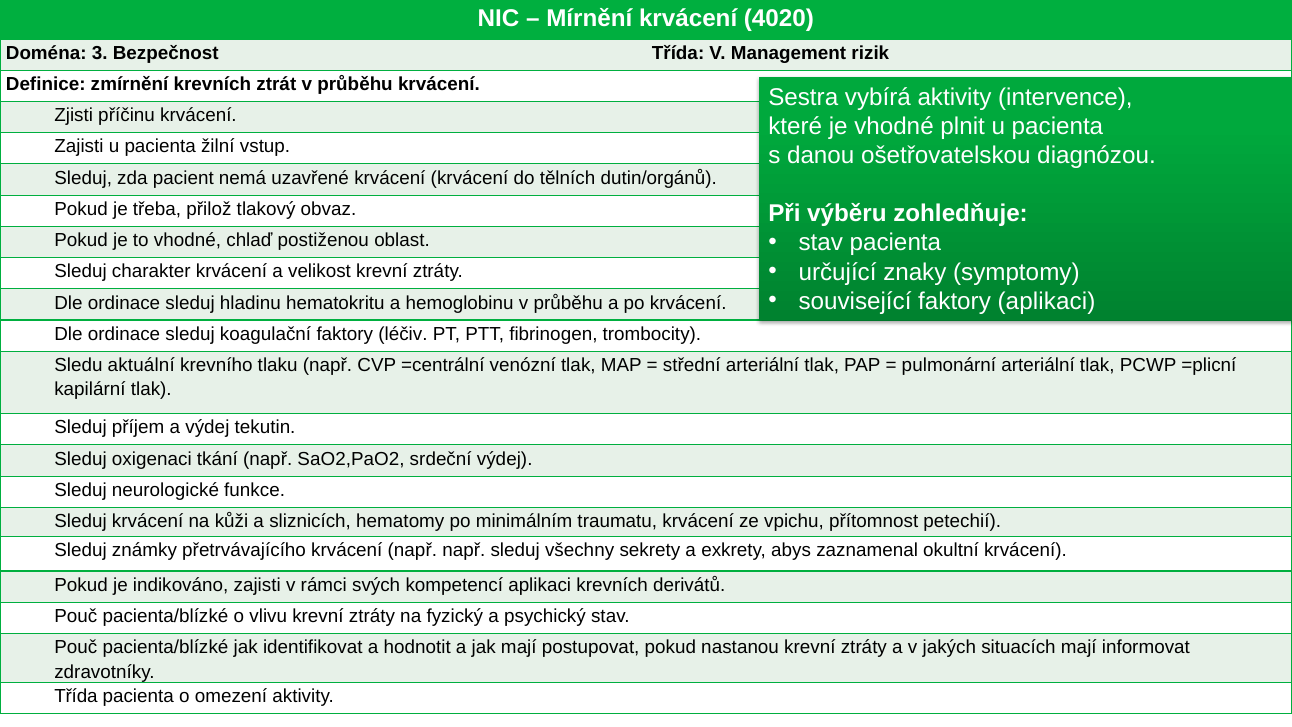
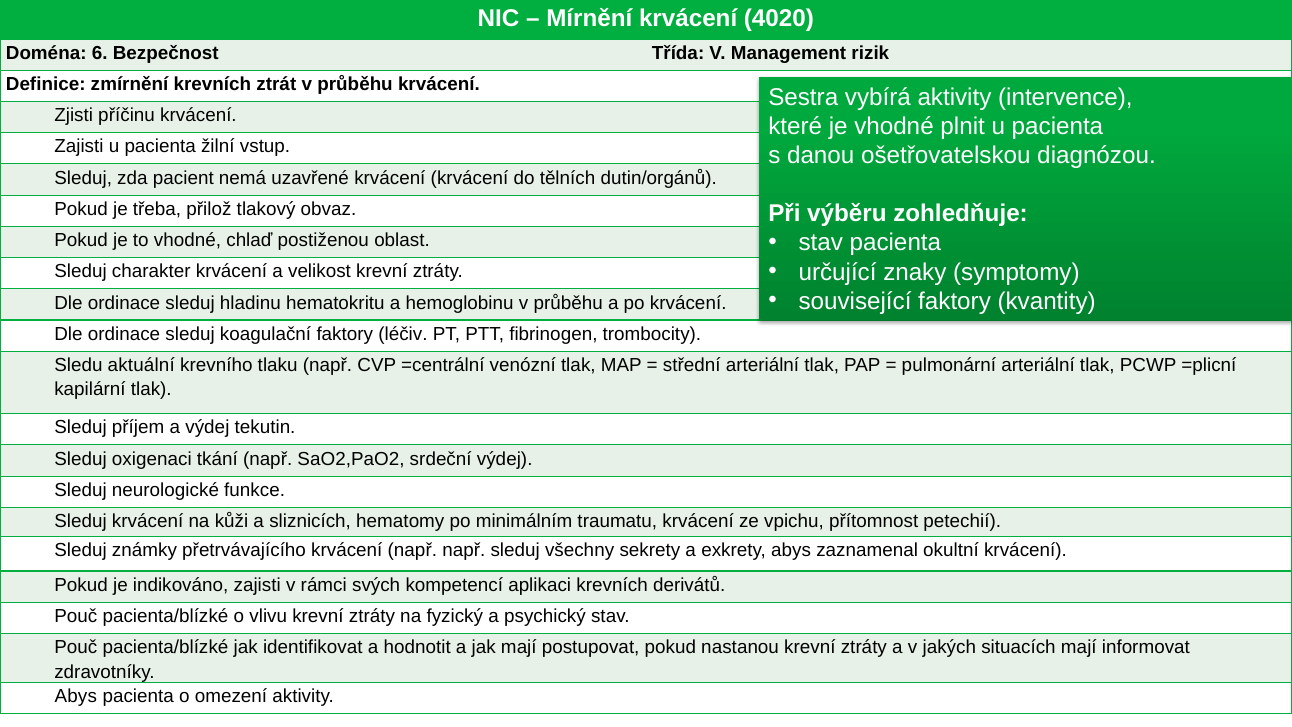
3: 3 -> 6
faktory aplikaci: aplikaci -> kvantity
Třída at (76, 696): Třída -> Abys
